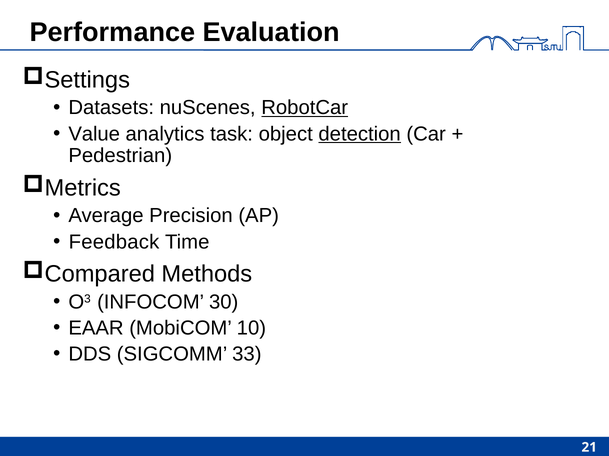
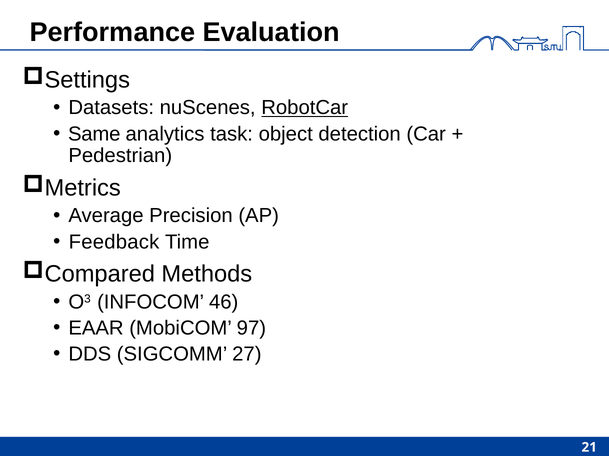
Value: Value -> Same
detection underline: present -> none
30: 30 -> 46
10: 10 -> 97
33: 33 -> 27
